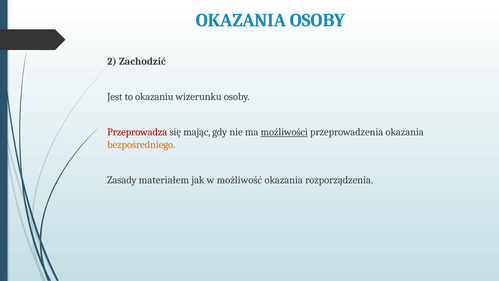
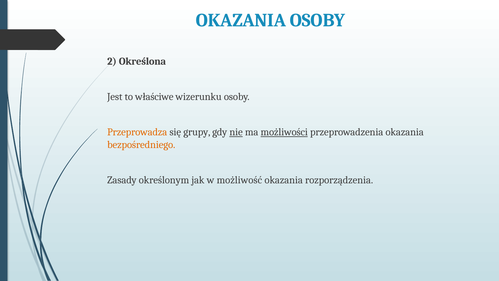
Zachodzić: Zachodzić -> Określona
okazaniu: okazaniu -> właściwe
Przeprowadza colour: red -> orange
mając: mając -> grupy
nie underline: none -> present
materiałem: materiałem -> określonym
